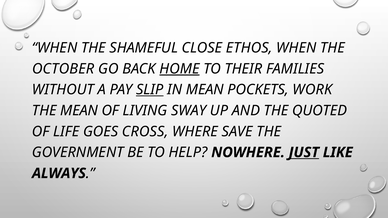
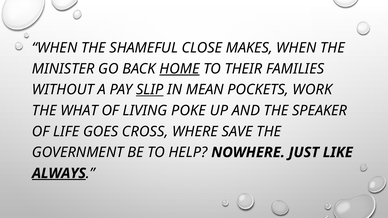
ETHOS: ETHOS -> MAKES
OCTOBER: OCTOBER -> MINISTER
THE MEAN: MEAN -> WHAT
SWAY: SWAY -> POKE
QUOTED: QUOTED -> SPEAKER
JUST underline: present -> none
ALWAYS underline: none -> present
